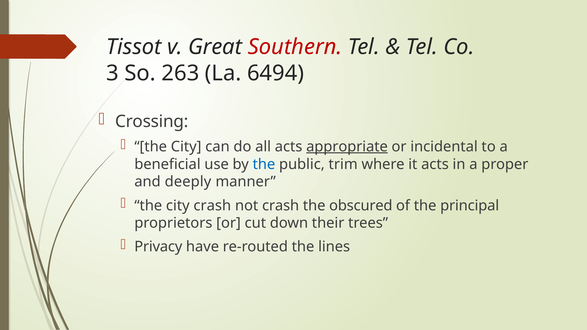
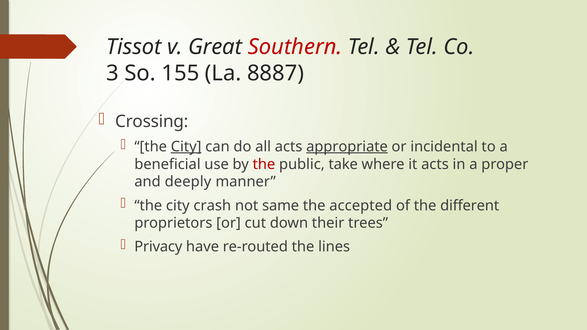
263: 263 -> 155
6494: 6494 -> 8887
City at (186, 147) underline: none -> present
the at (264, 164) colour: blue -> red
trim: trim -> take
not crash: crash -> same
obscured: obscured -> accepted
principal: principal -> different
